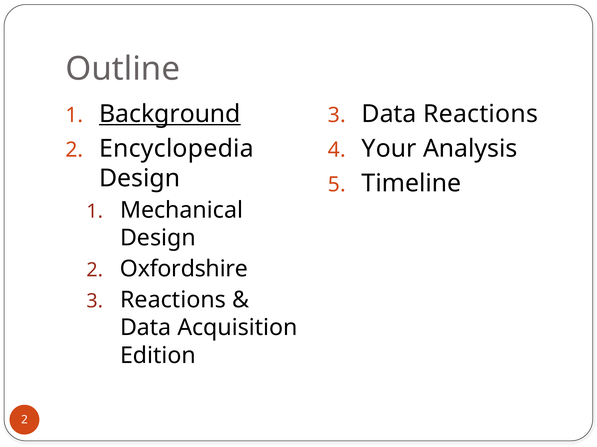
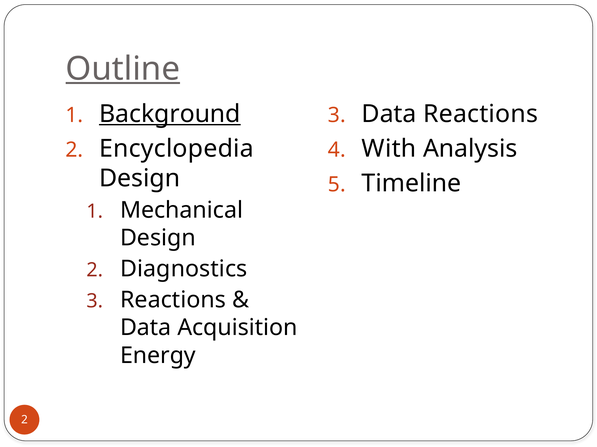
Outline underline: none -> present
Your: Your -> With
Oxfordshire: Oxfordshire -> Diagnostics
Edition: Edition -> Energy
